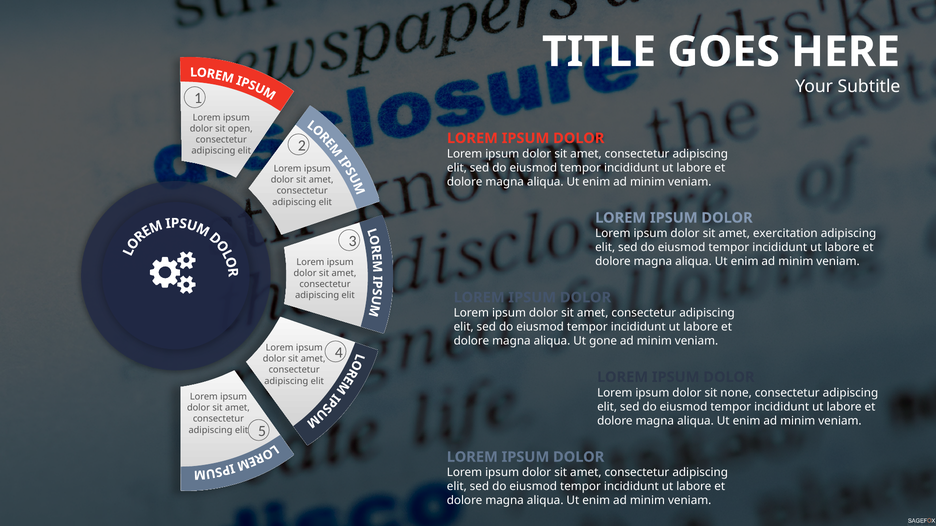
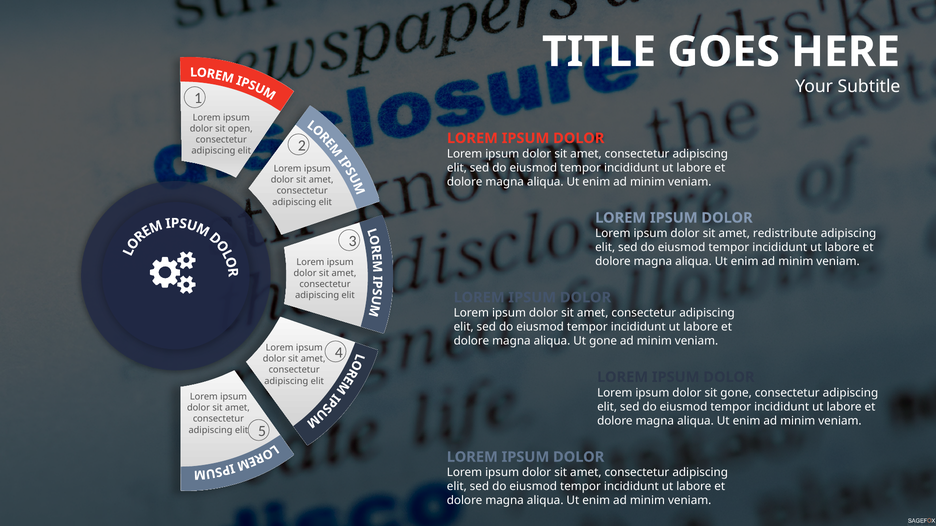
exercitation: exercitation -> redistribute
sit none: none -> gone
